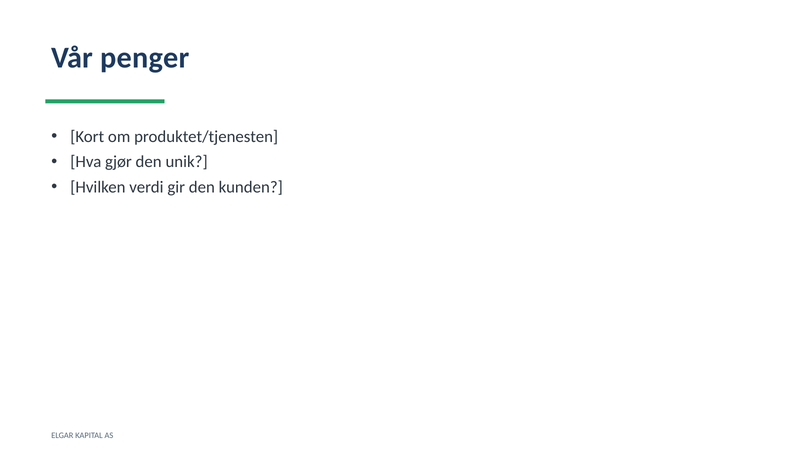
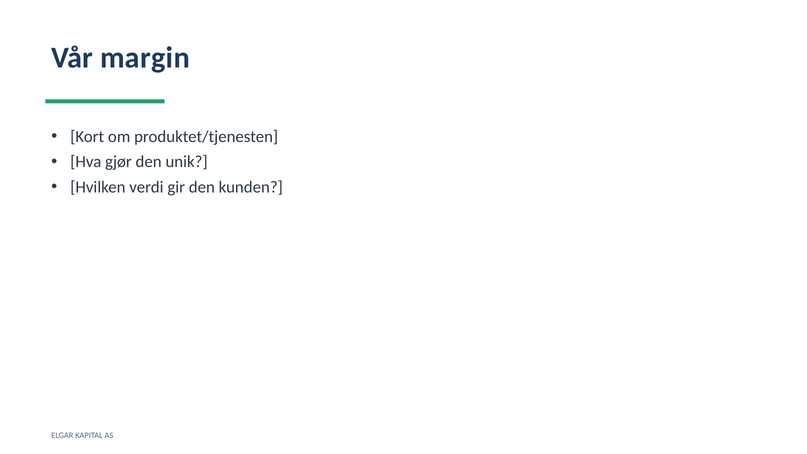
penger: penger -> margin
